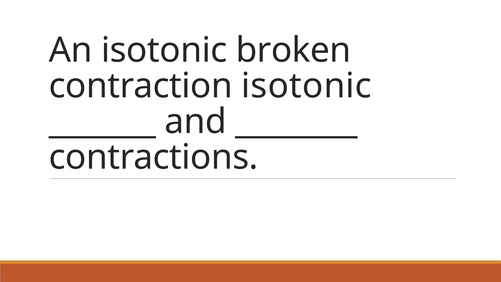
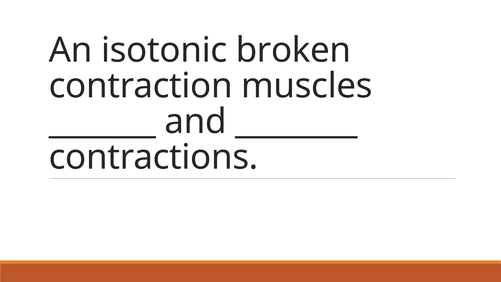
contraction isotonic: isotonic -> muscles
